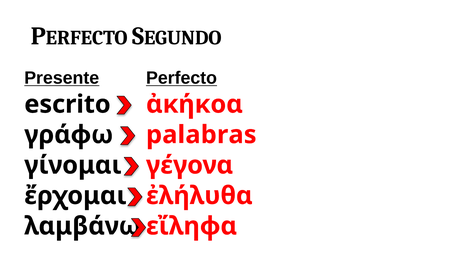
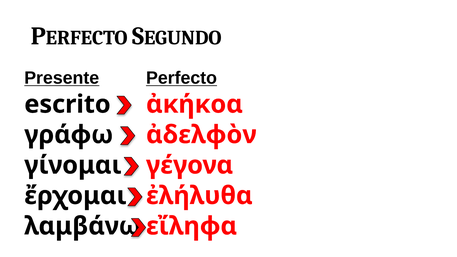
palabras: palabras -> ἀδελφὸν
